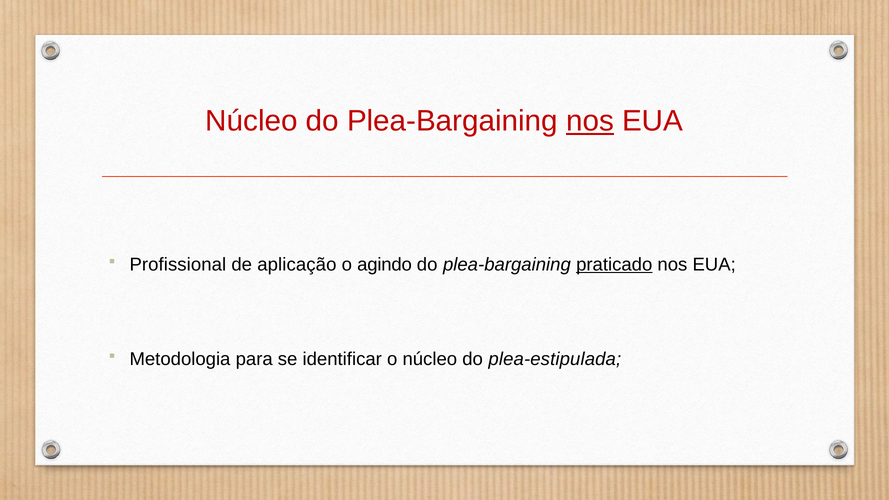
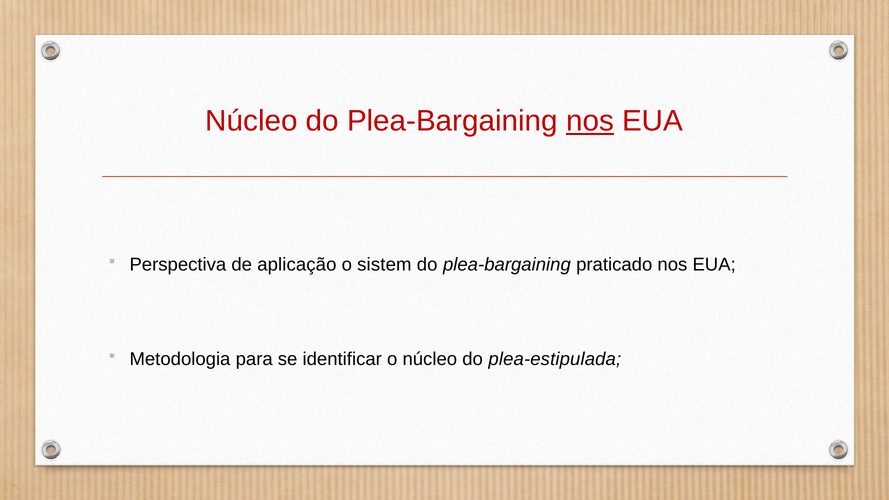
Profissional: Profissional -> Perspectiva
agindo: agindo -> sistem
praticado underline: present -> none
